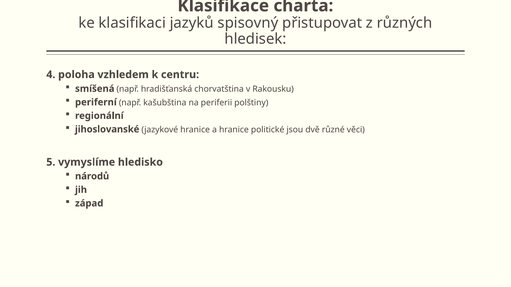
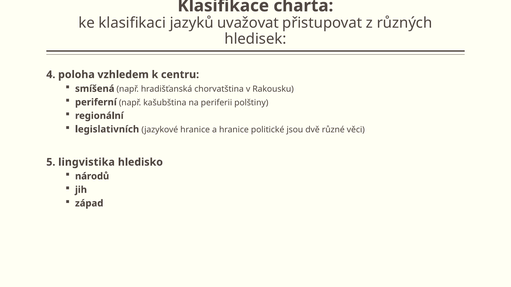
spisovný: spisovný -> uvažovat
jihoslovanské: jihoslovanské -> legislativních
vymyslíme: vymyslíme -> lingvistika
